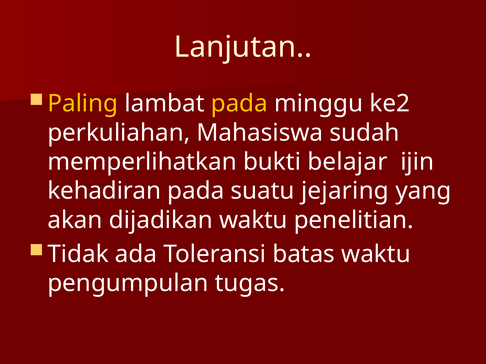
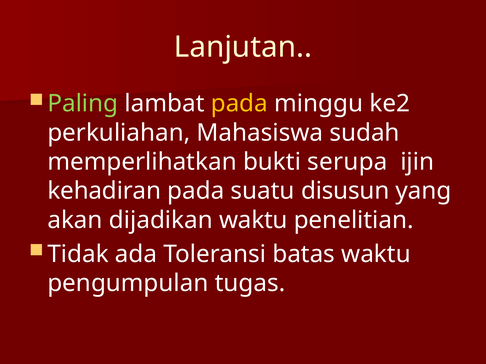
Paling colour: yellow -> light green
belajar: belajar -> serupa
jejaring: jejaring -> disusun
